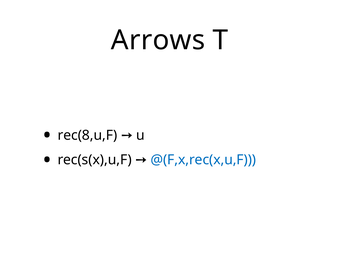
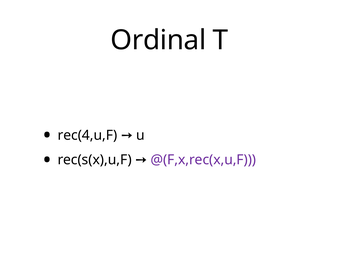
Arrows: Arrows -> Ordinal
rec(8,u,F: rec(8,u,F -> rec(4,u,F
@(F,x,rec(x,u,F colour: blue -> purple
